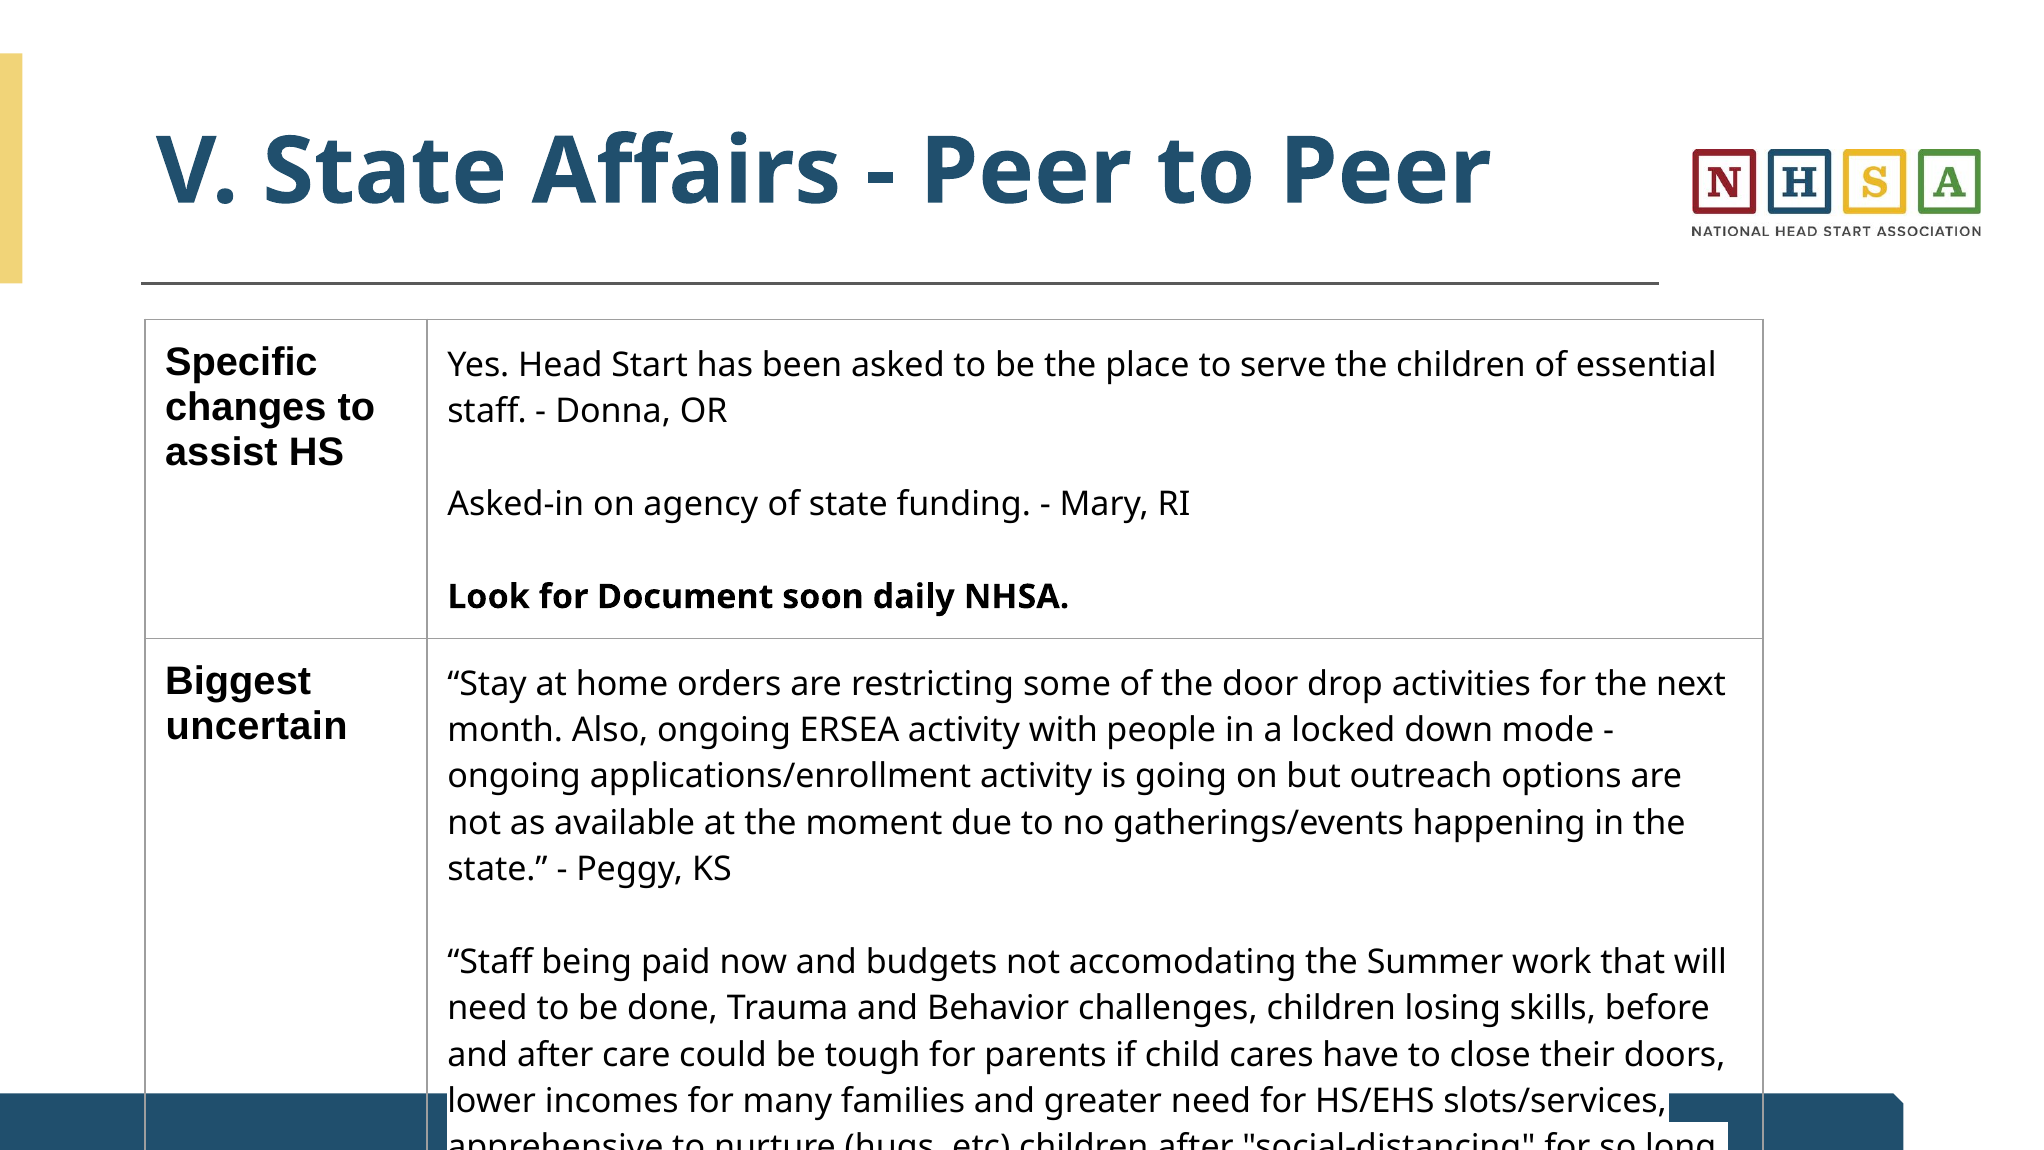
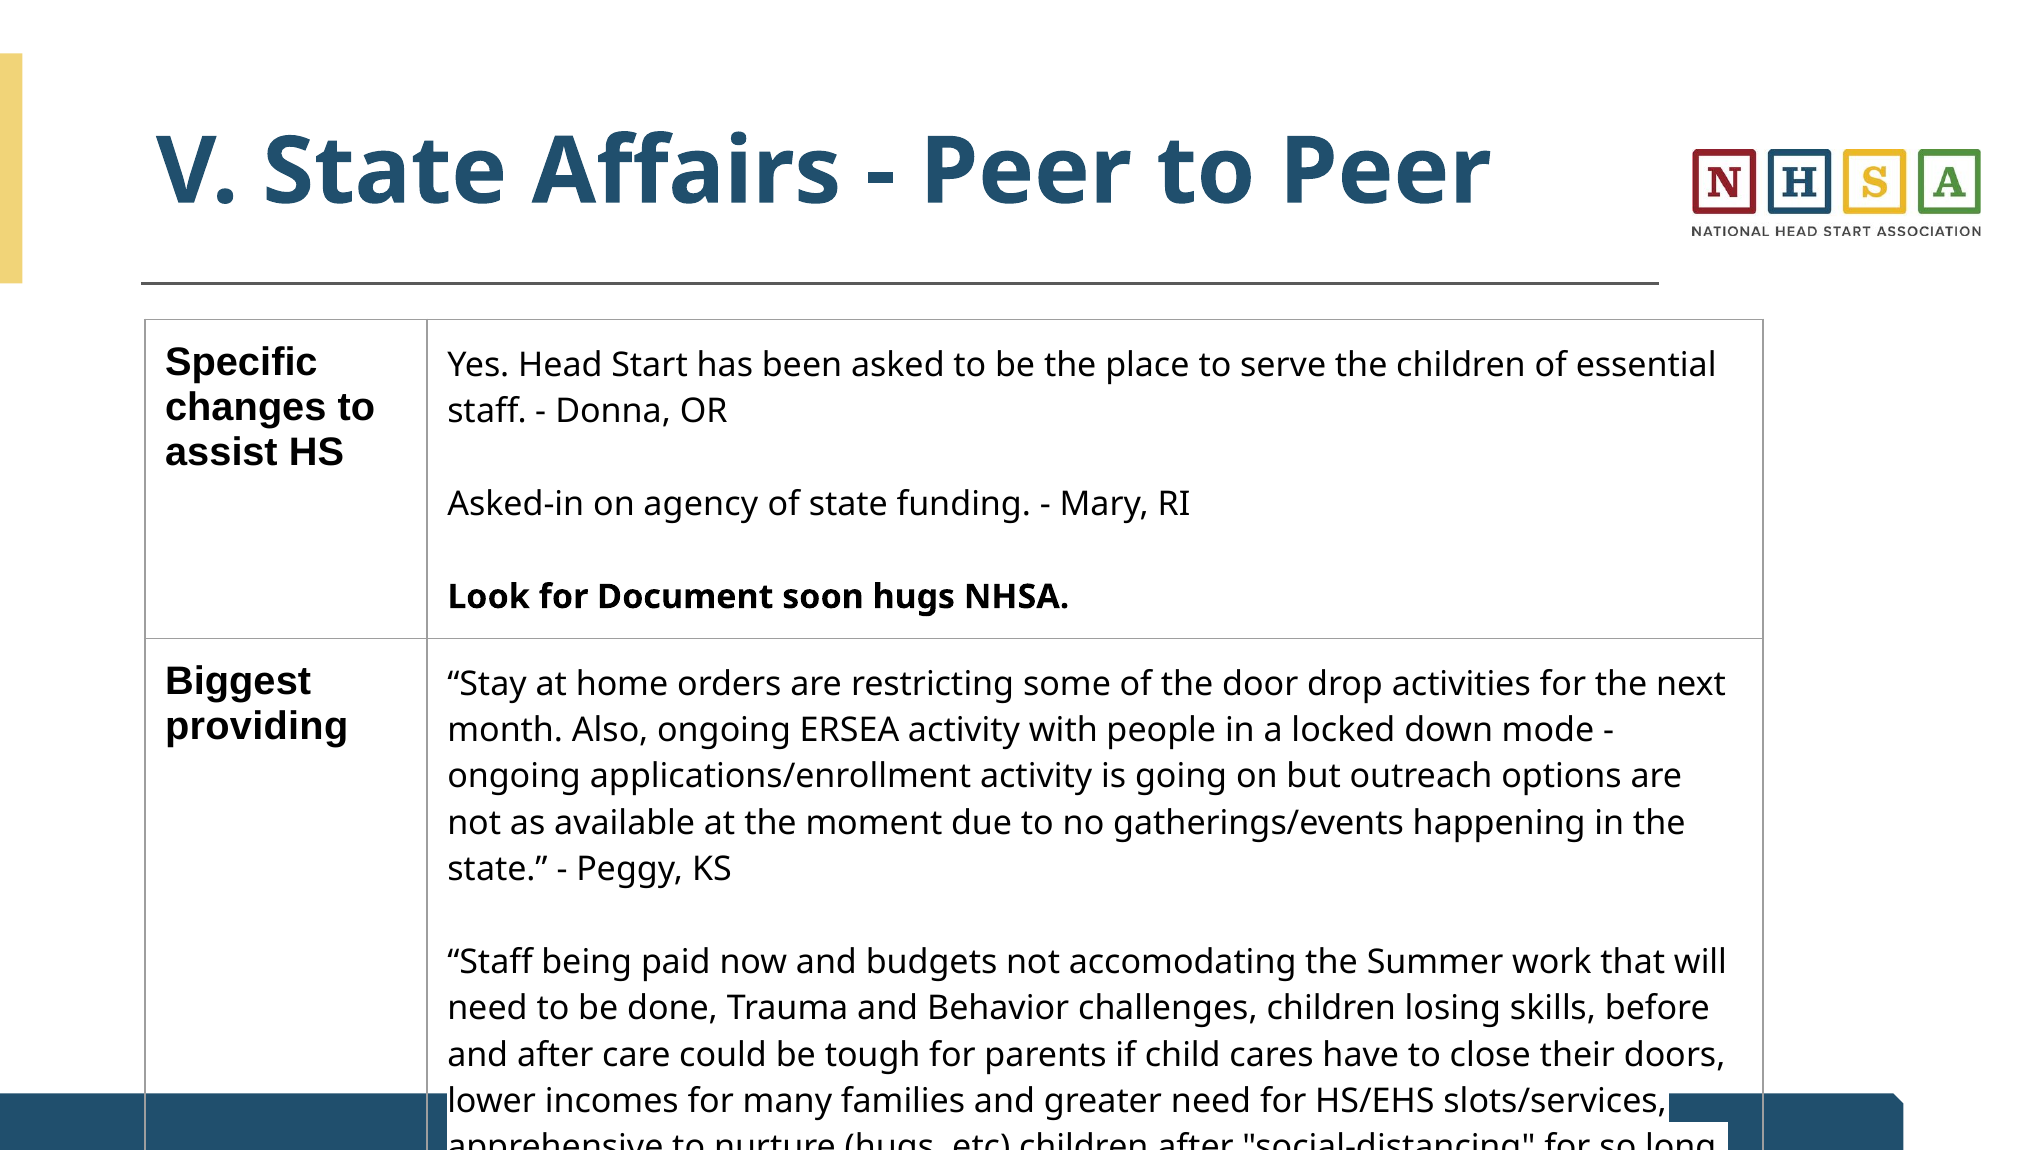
soon daily: daily -> hugs
uncertain: uncertain -> providing
